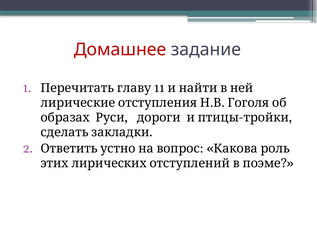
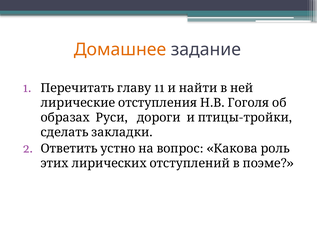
Домашнее colour: red -> orange
